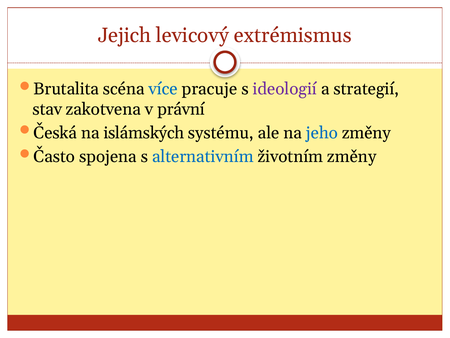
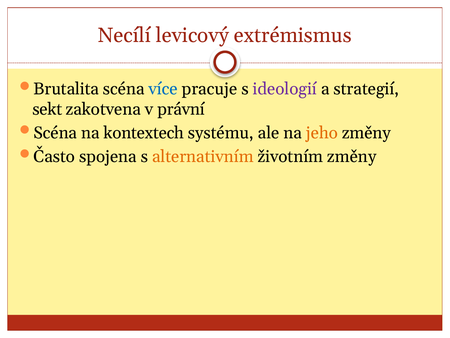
Jejich: Jejich -> Necílí
stav: stav -> sekt
Česká at (55, 133): Česká -> Scéna
islámských: islámských -> kontextech
jeho colour: blue -> orange
alternativním colour: blue -> orange
